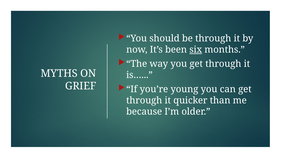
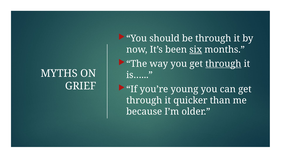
through at (223, 64) underline: none -> present
